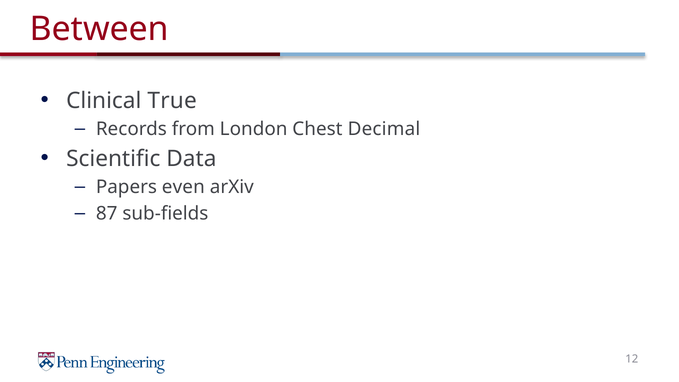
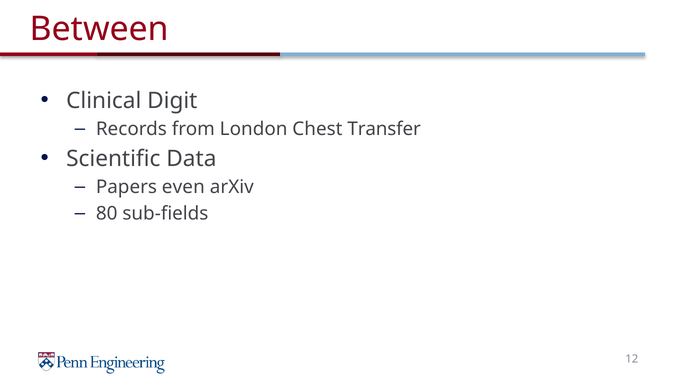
True: True -> Digit
Decimal: Decimal -> Transfer
87: 87 -> 80
